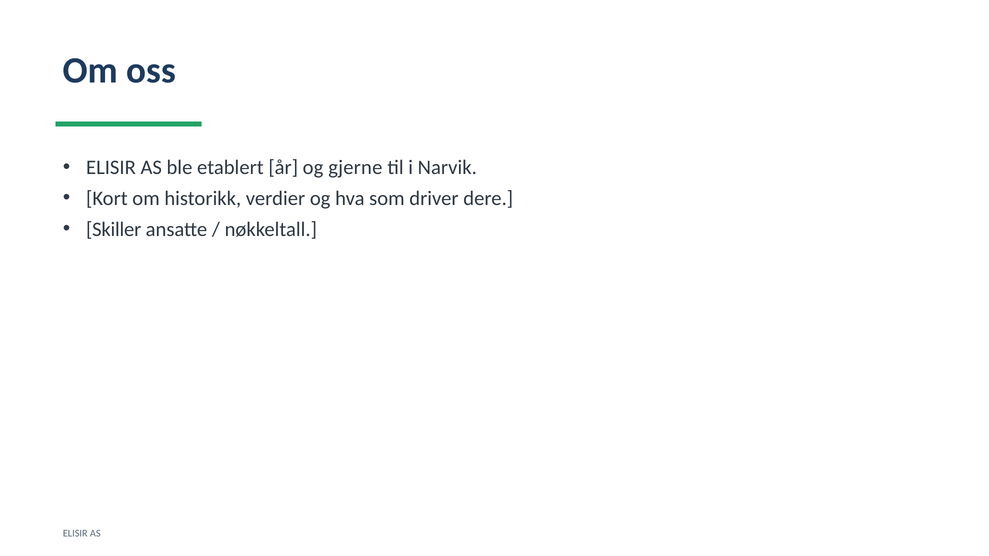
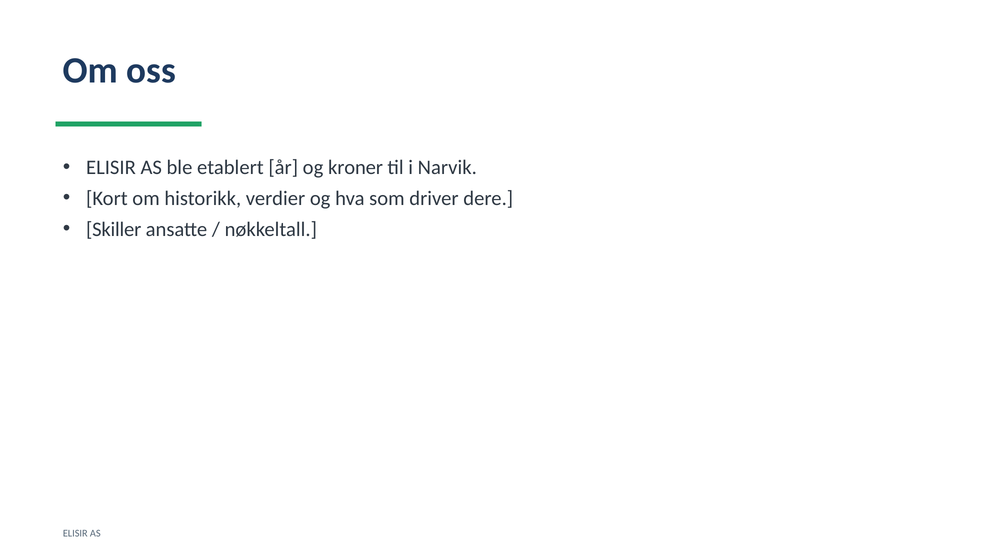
gjerne: gjerne -> kroner
